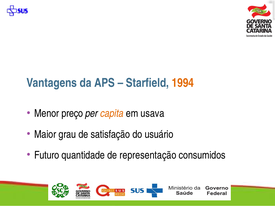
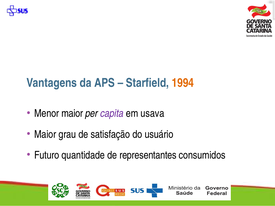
Menor preço: preço -> maior
capita colour: orange -> purple
representação: representação -> representantes
